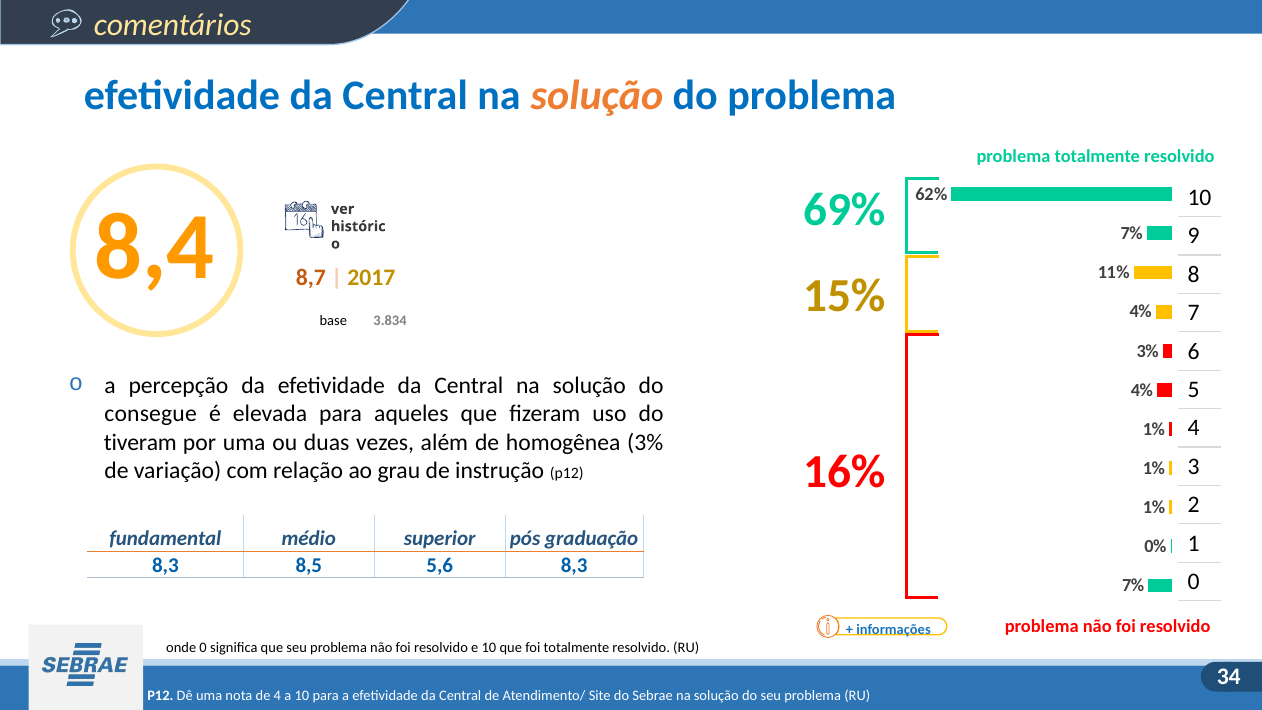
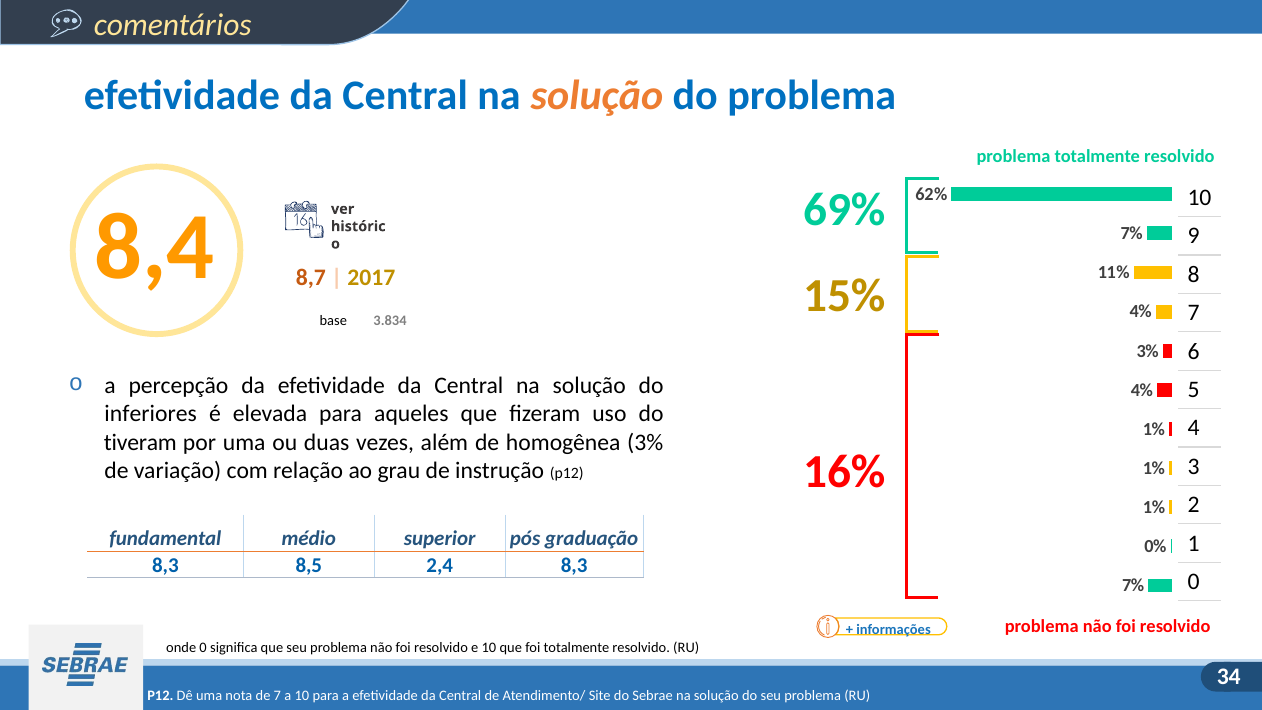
consegue: consegue -> inferiores
5,6: 5,6 -> 2,4
de 4: 4 -> 7
